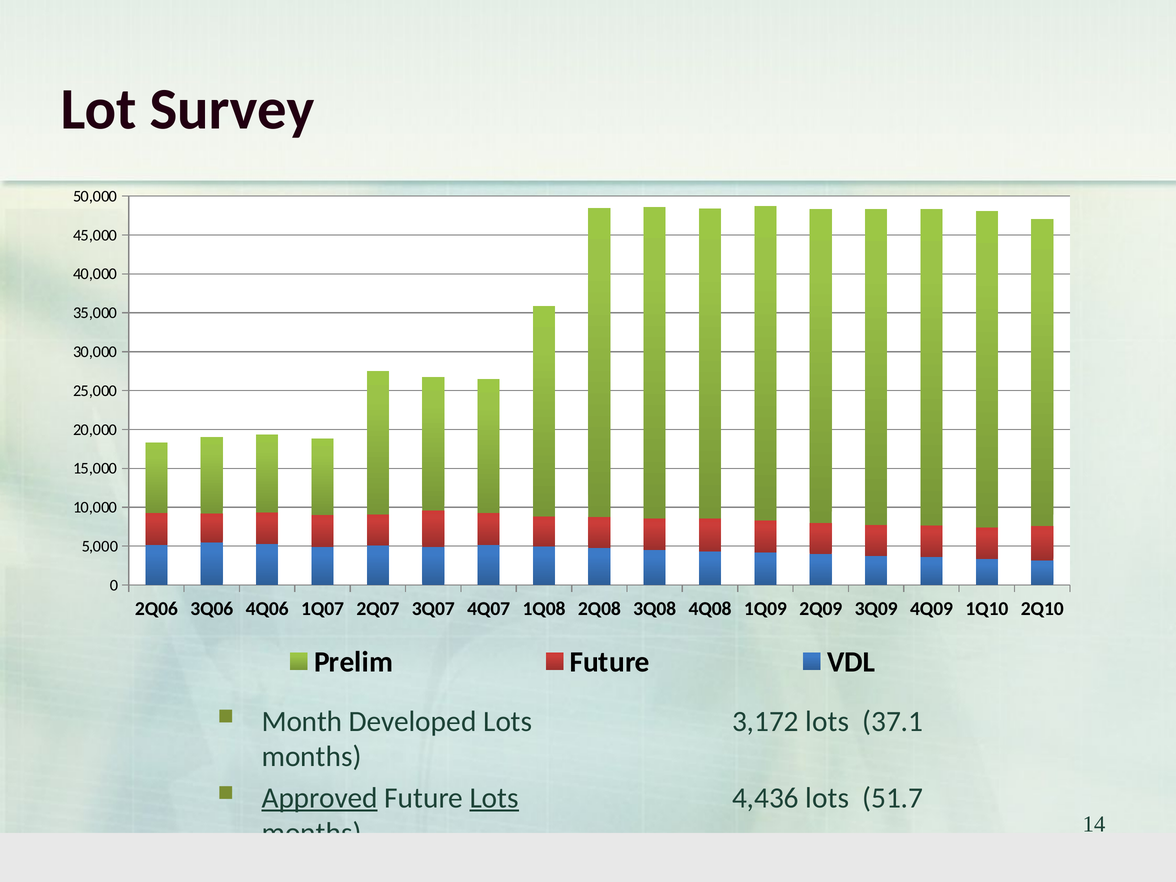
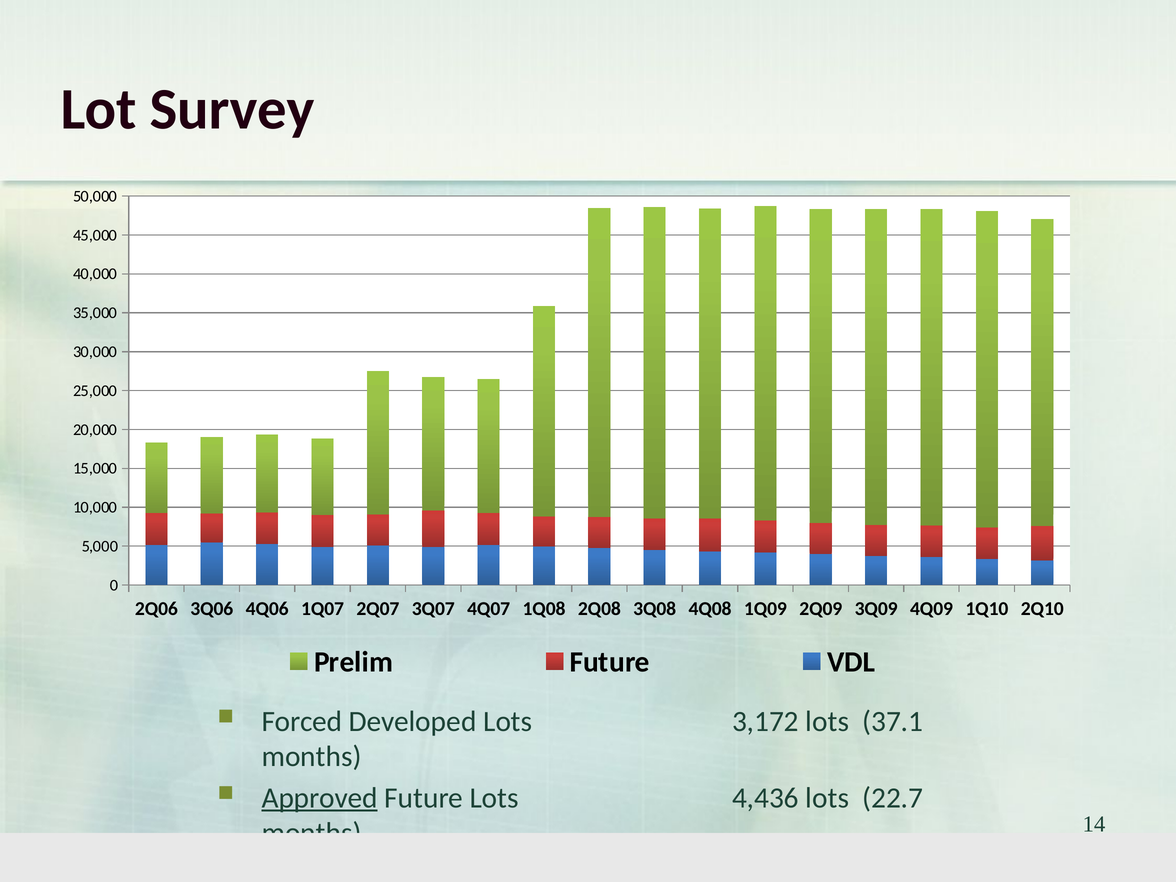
Month: Month -> Forced
Lots at (494, 798) underline: present -> none
51.7: 51.7 -> 22.7
